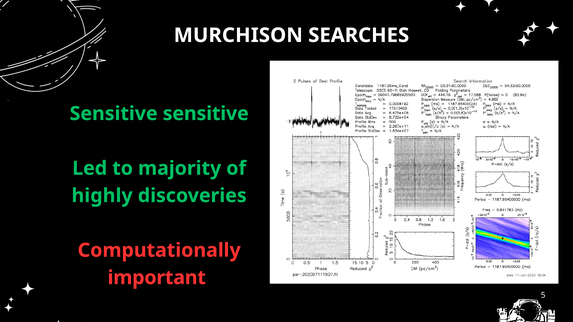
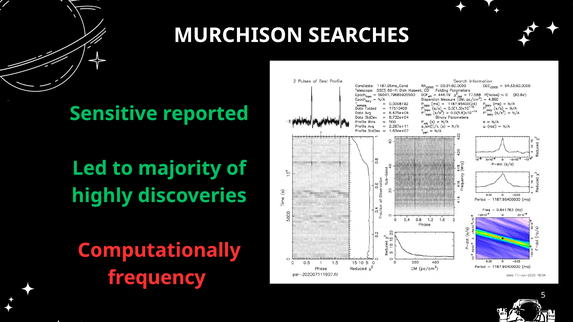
Sensitive sensitive: sensitive -> reported
important: important -> frequency
